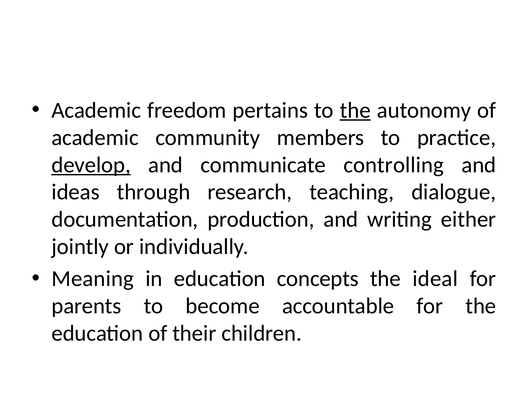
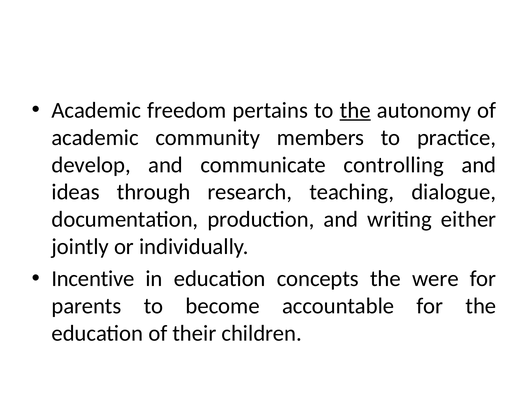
develop underline: present -> none
Meaning: Meaning -> Incentive
ideal: ideal -> were
